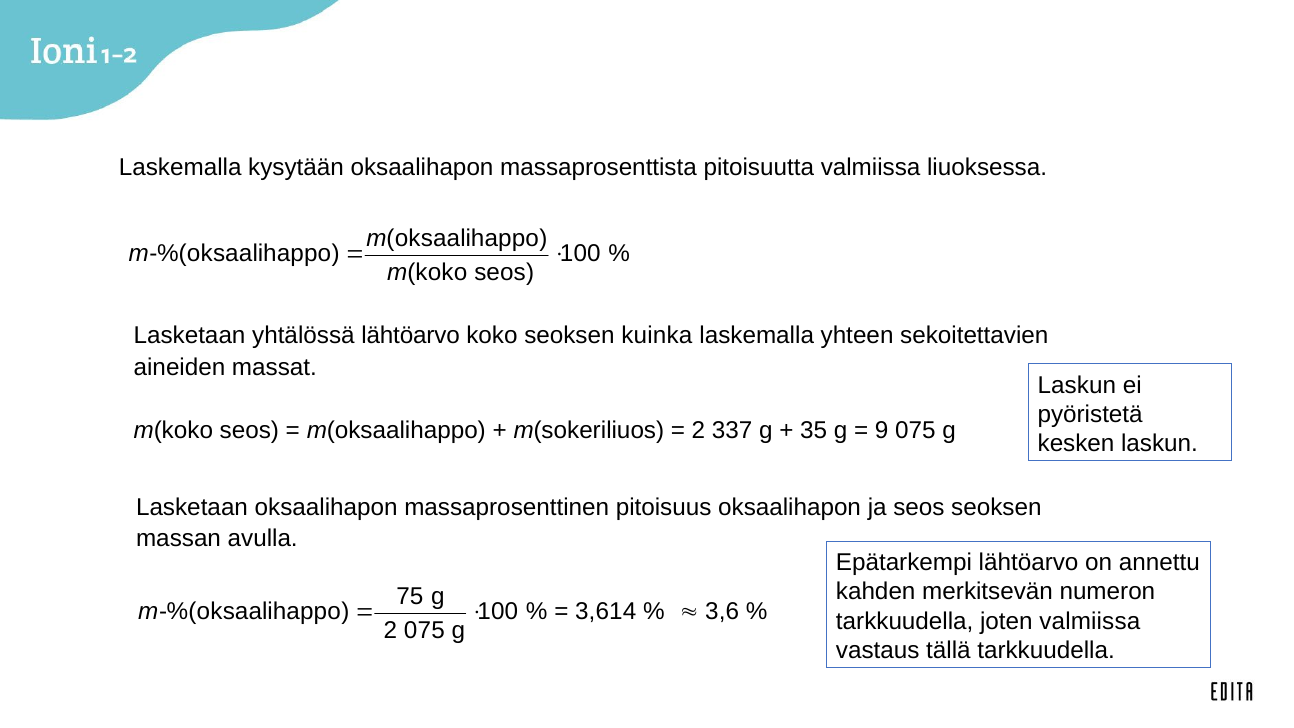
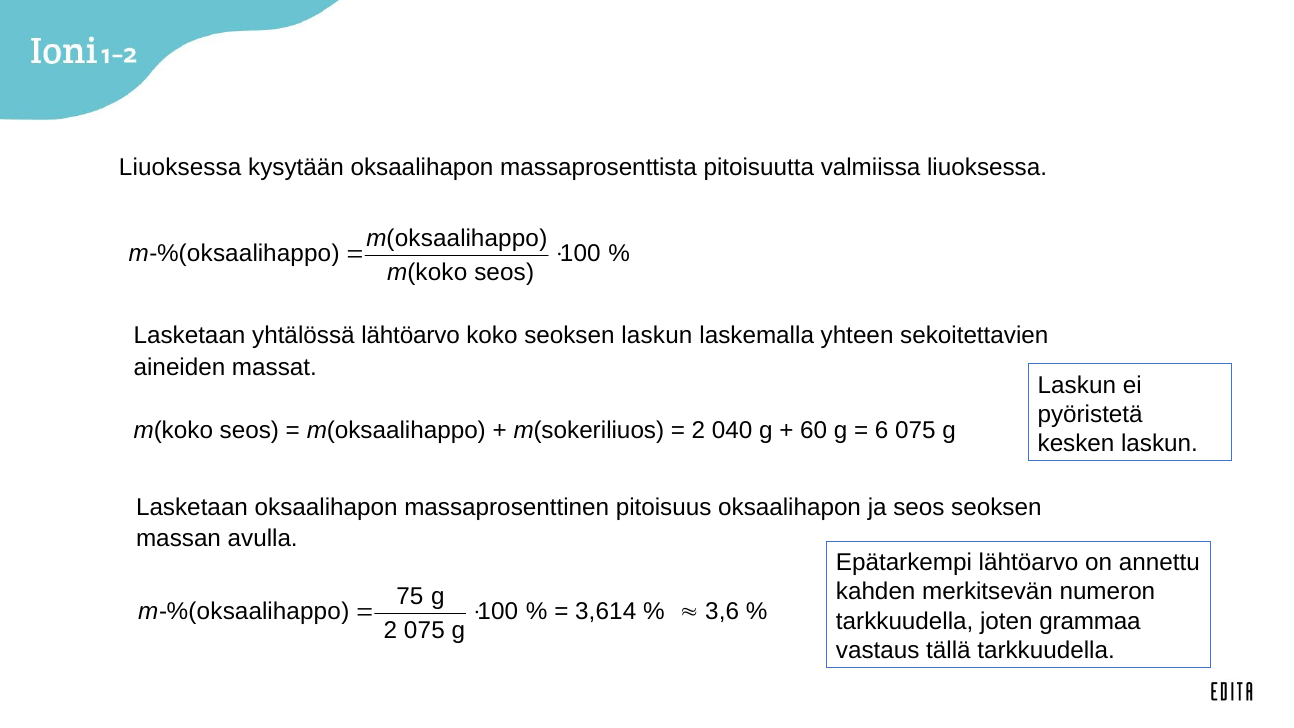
Laskemalla at (180, 167): Laskemalla -> Liuoksessa
seoksen kuinka: kuinka -> laskun
337: 337 -> 040
35: 35 -> 60
9: 9 -> 6
joten valmiissa: valmiissa -> grammaa
